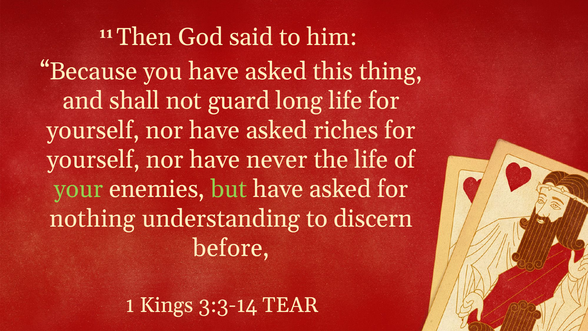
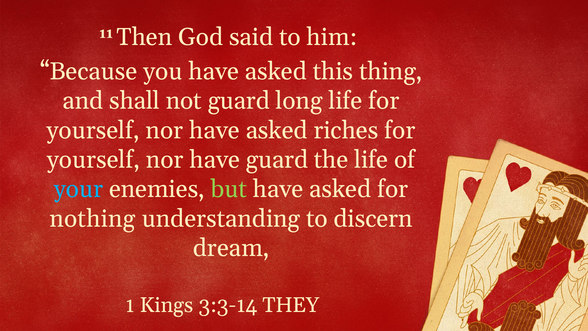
have never: never -> guard
your colour: light green -> light blue
before: before -> dream
TEAR: TEAR -> THEY
